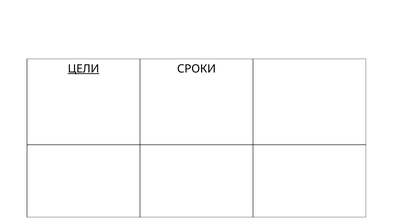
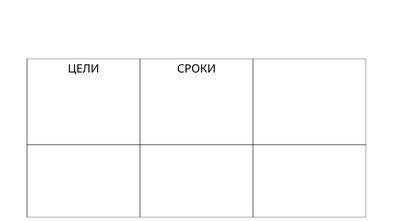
ЦЕЛИ underline: present -> none
